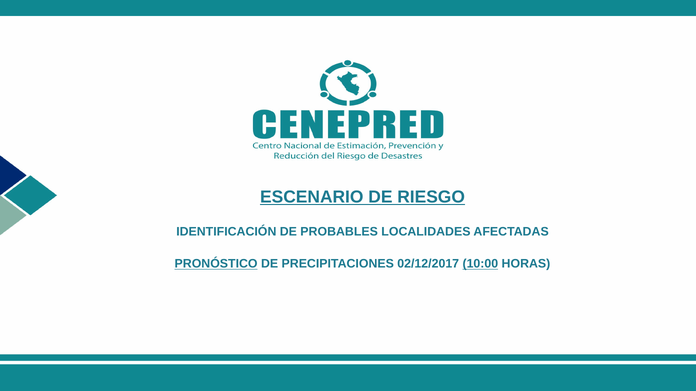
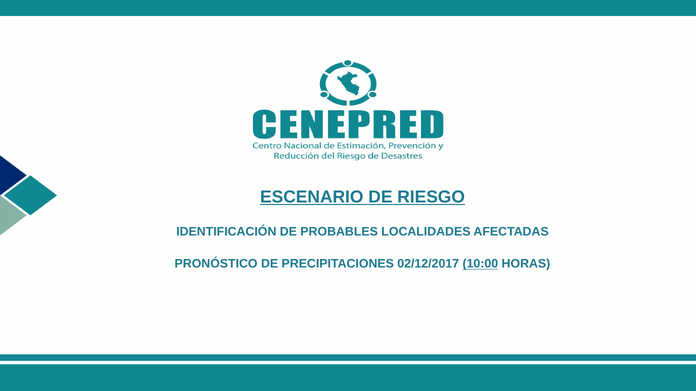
PRONÓSTICO underline: present -> none
